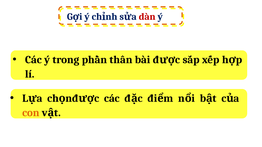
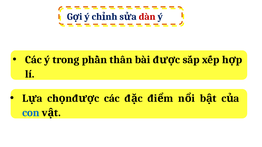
con colour: orange -> blue
